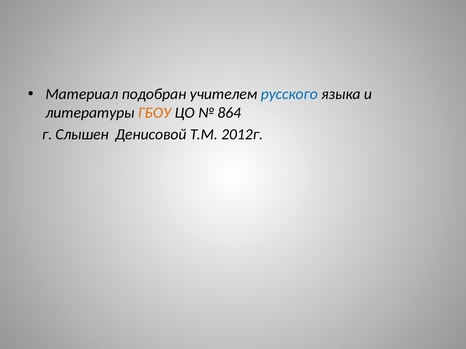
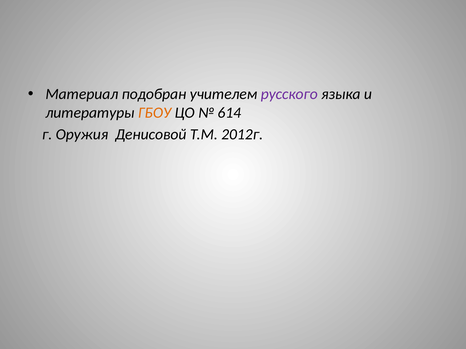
русского colour: blue -> purple
864: 864 -> 614
Слышен: Слышен -> Оружия
